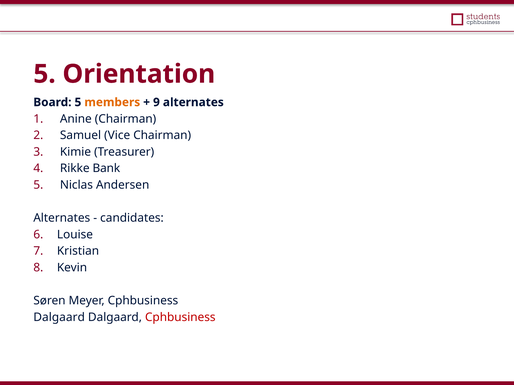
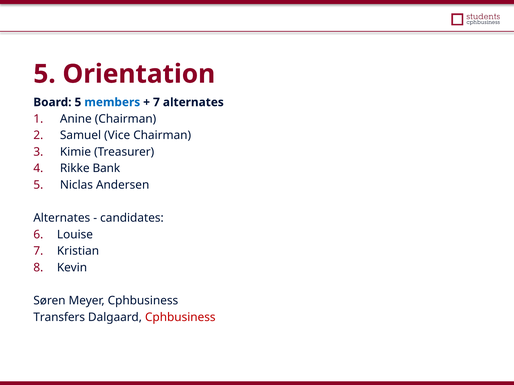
members colour: orange -> blue
9 at (156, 102): 9 -> 7
Dalgaard at (59, 318): Dalgaard -> Transfers
